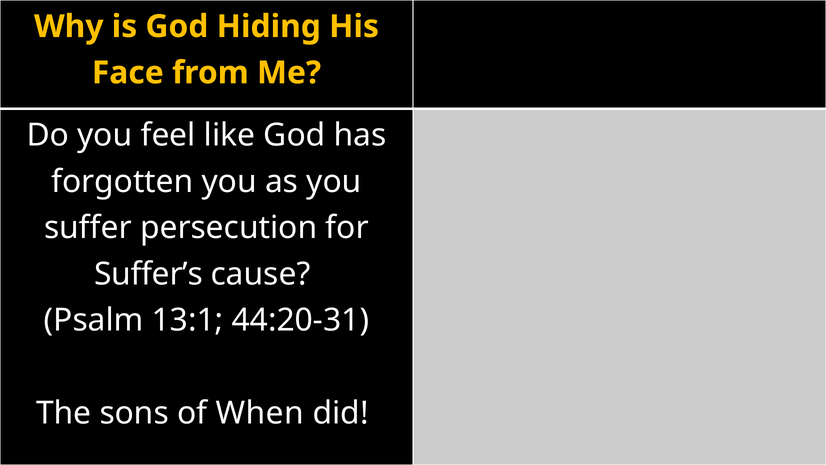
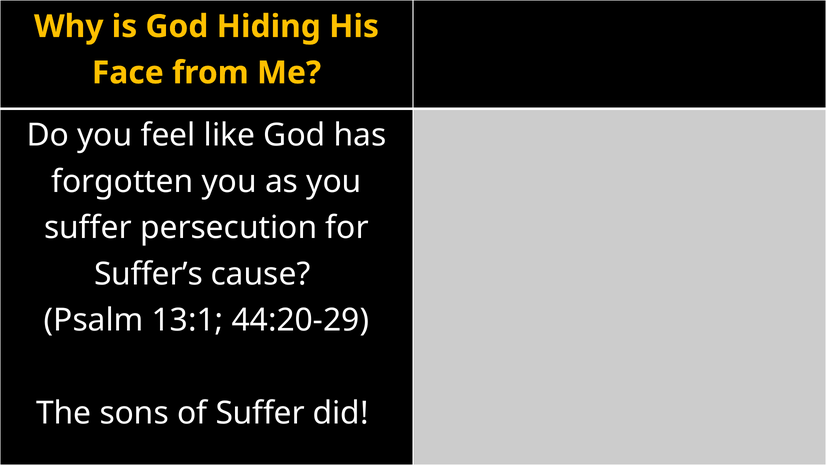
44:20-31: 44:20-31 -> 44:20-29
of When: When -> Suffer
